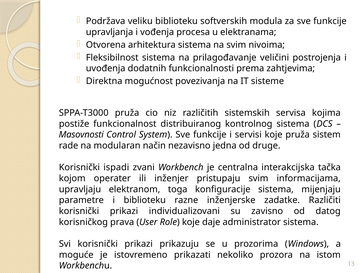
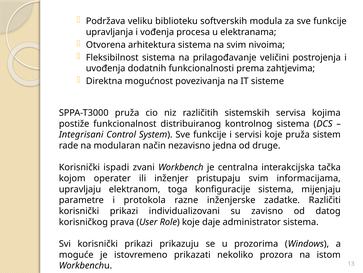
Masovnosti: Masovnosti -> Integrisani
i biblioteku: biblioteku -> protokola
